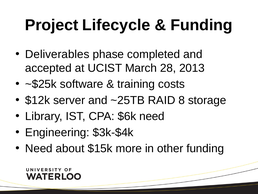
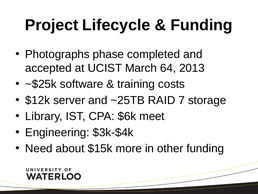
Deliverables: Deliverables -> Photographs
28: 28 -> 64
8: 8 -> 7
$6k need: need -> meet
